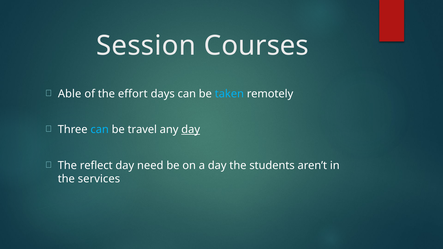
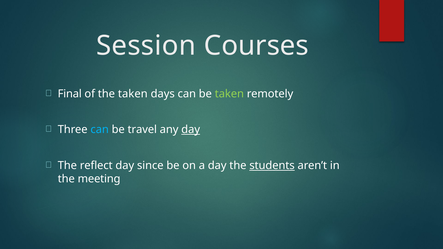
Able: Able -> Final
the effort: effort -> taken
taken at (229, 94) colour: light blue -> light green
need: need -> since
students underline: none -> present
services: services -> meeting
